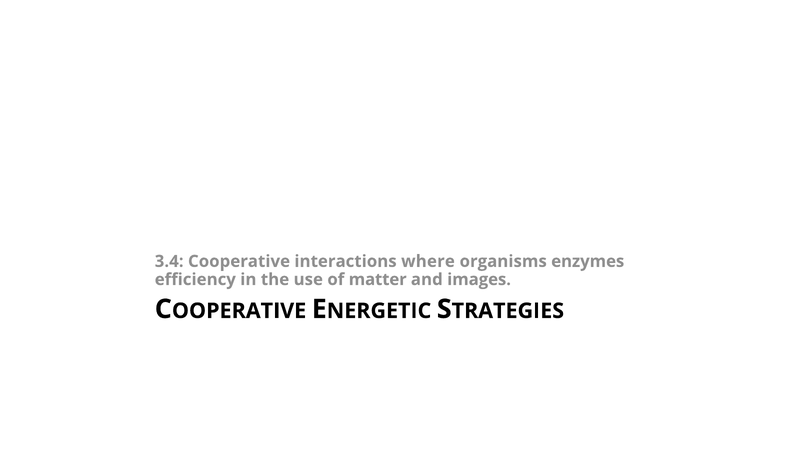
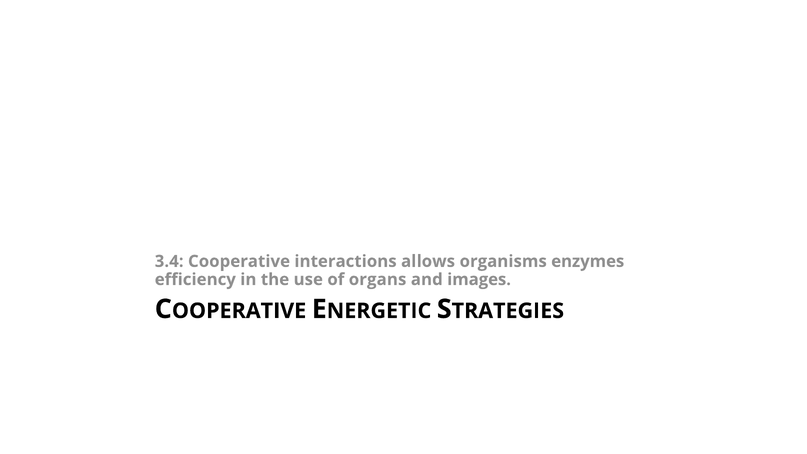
where: where -> allows
matter: matter -> organs
